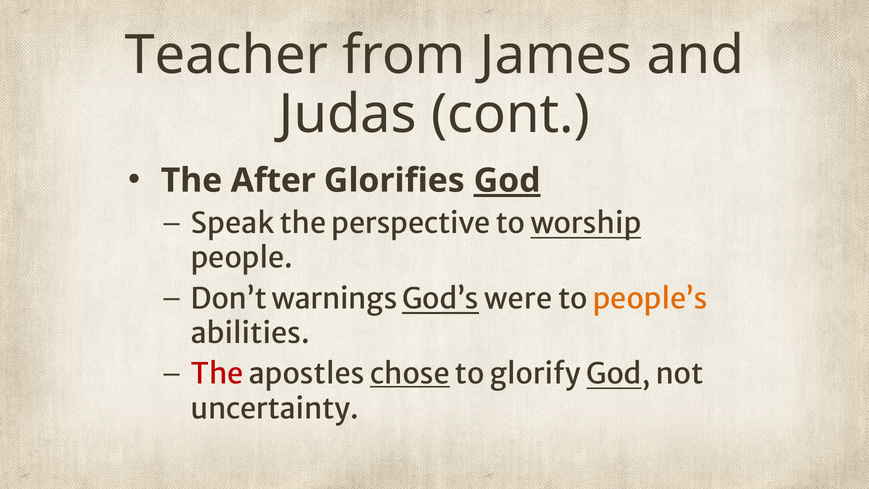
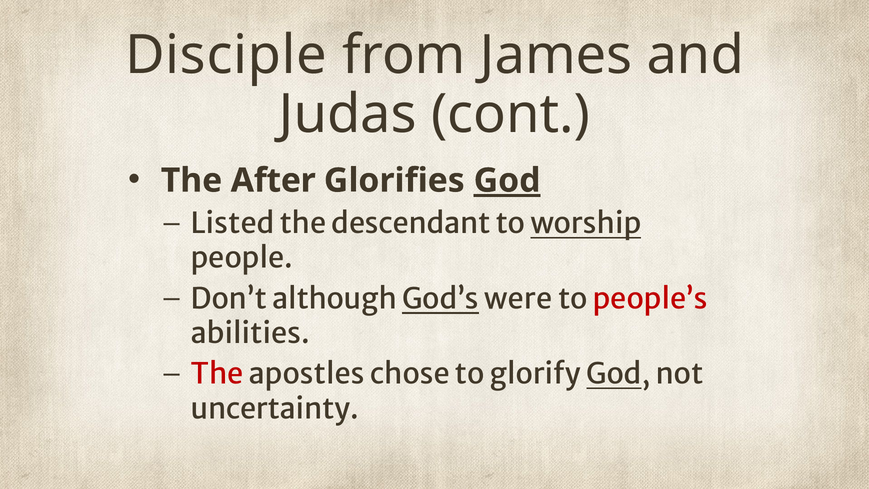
Teacher: Teacher -> Disciple
Speak: Speak -> Listed
perspective: perspective -> descendant
warnings: warnings -> although
people’s colour: orange -> red
chose underline: present -> none
